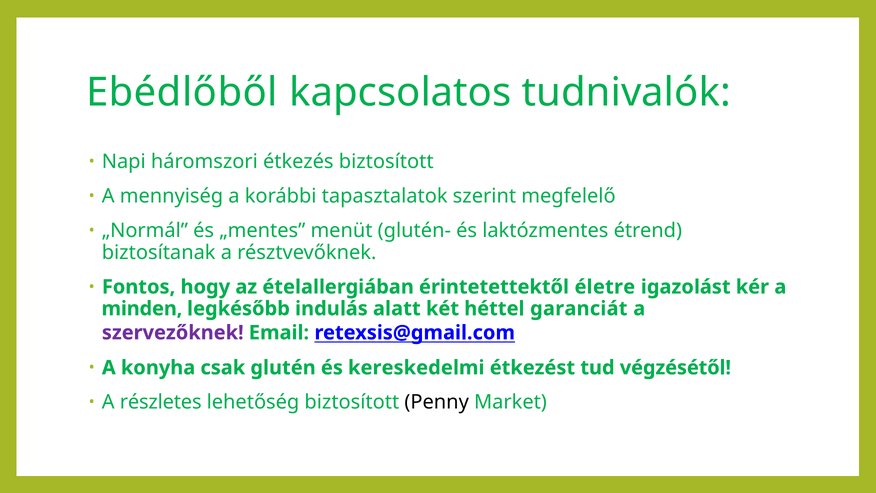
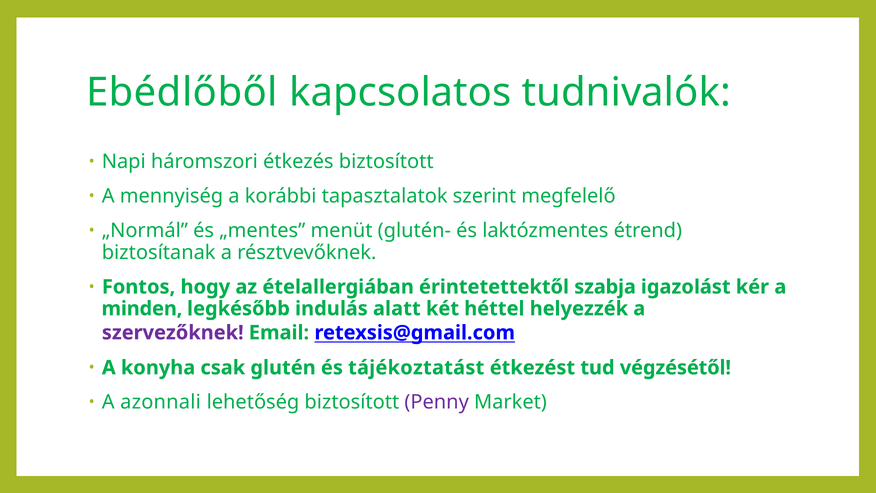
életre: életre -> szabja
garanciát: garanciát -> helyezzék
kereskedelmi: kereskedelmi -> tájékoztatást
részletes: részletes -> azonnali
Penny colour: black -> purple
